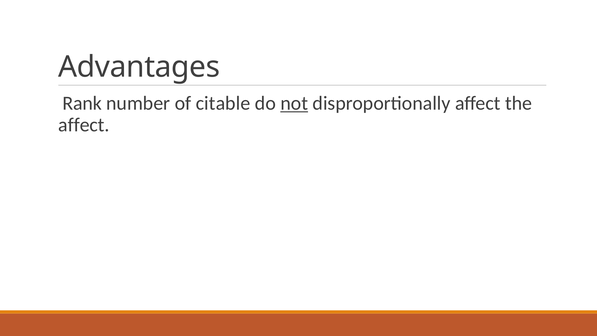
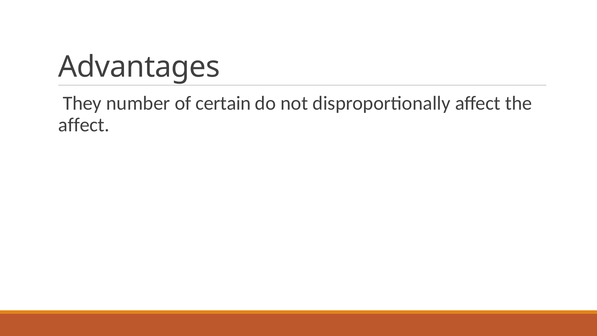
Rank: Rank -> They
citable: citable -> certain
not underline: present -> none
